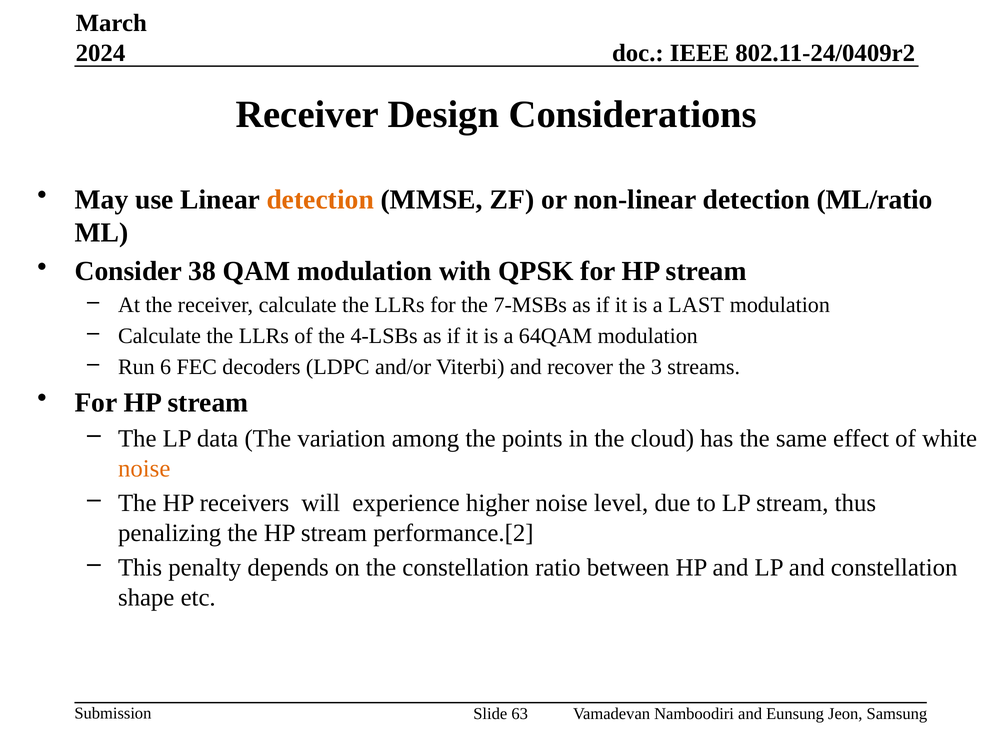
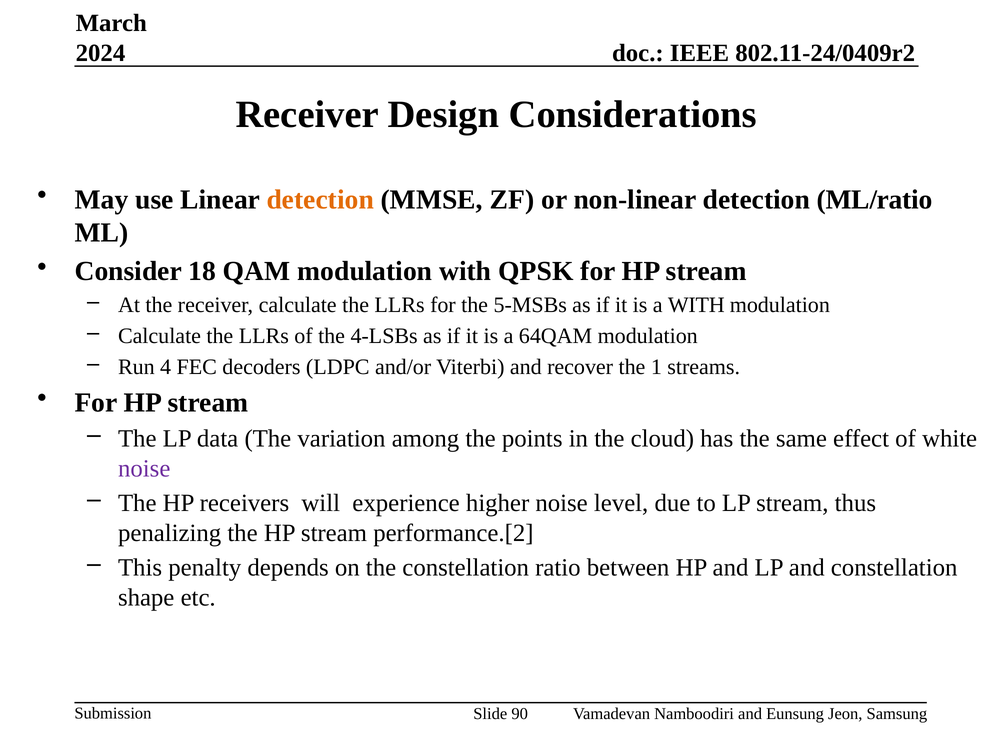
38: 38 -> 18
7-MSBs: 7-MSBs -> 5-MSBs
a LAST: LAST -> WITH
6: 6 -> 4
3: 3 -> 1
noise at (144, 469) colour: orange -> purple
63: 63 -> 90
